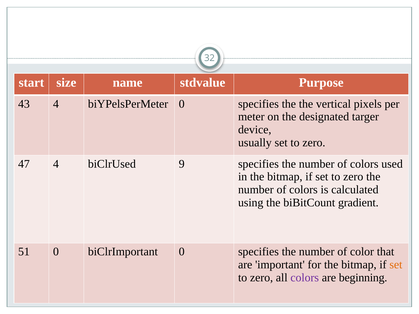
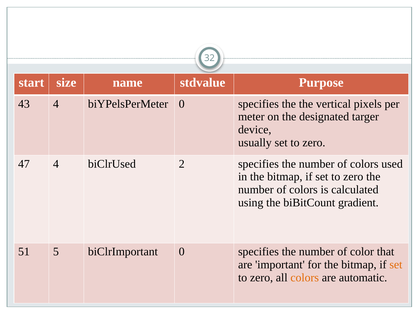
9: 9 -> 2
51 0: 0 -> 5
colors at (305, 278) colour: purple -> orange
beginning: beginning -> automatic
